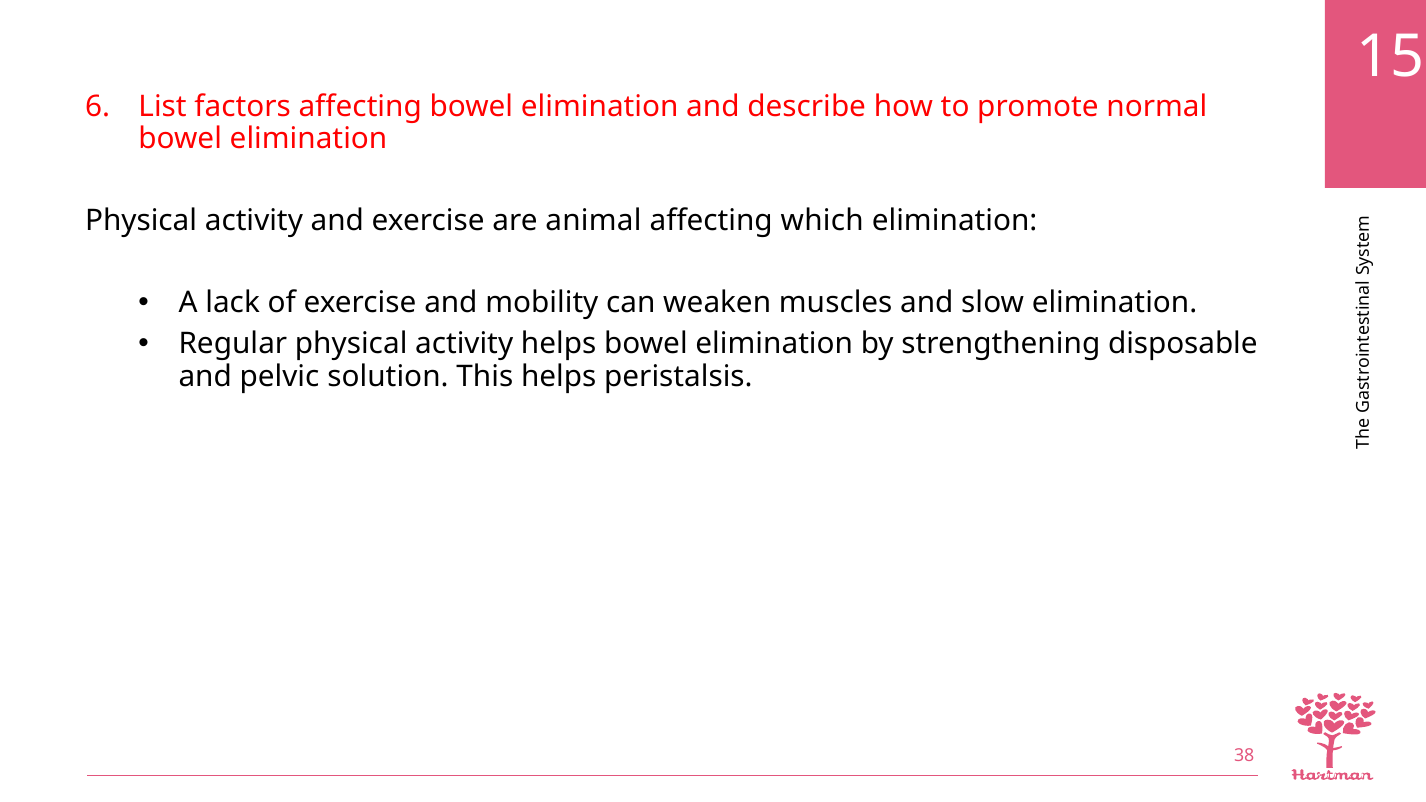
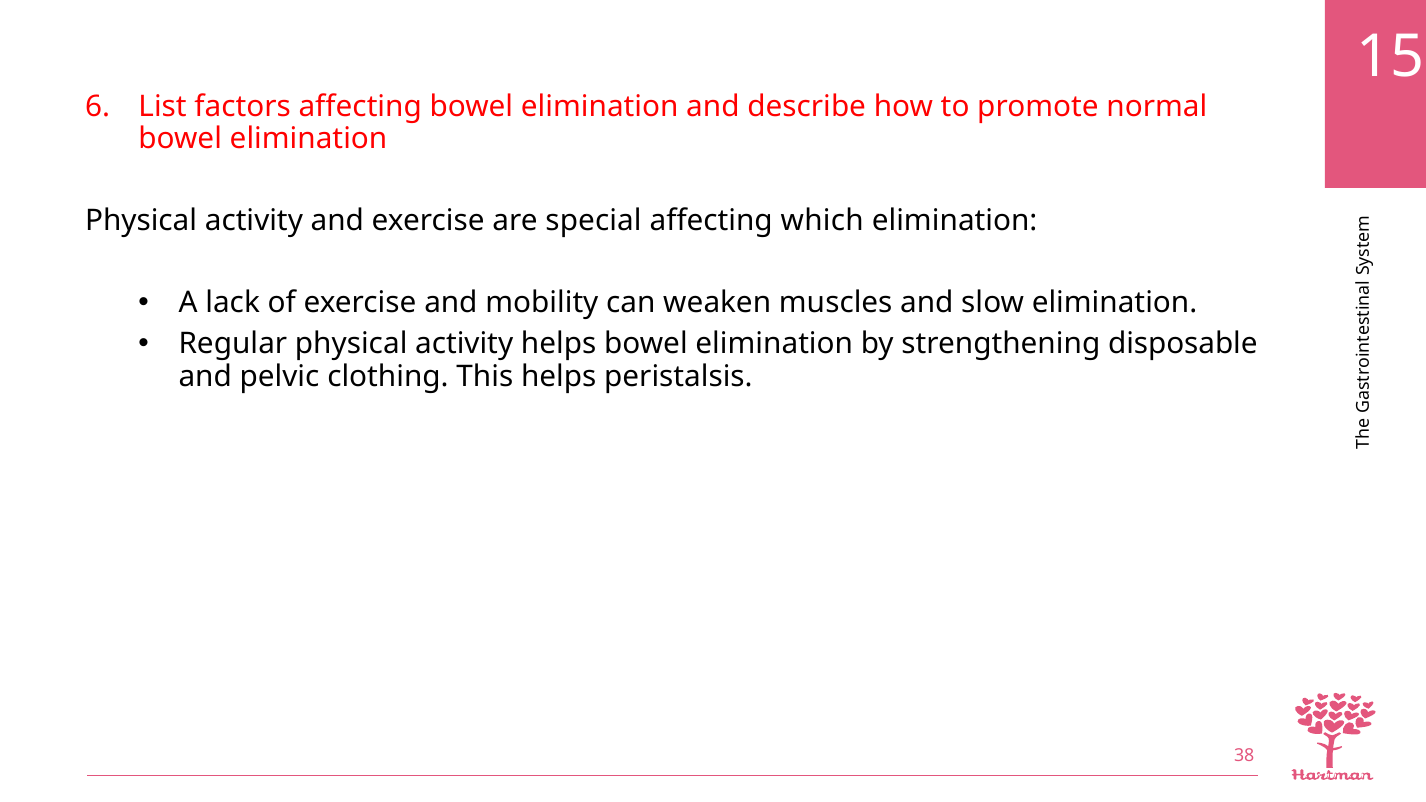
animal: animal -> special
solution: solution -> clothing
